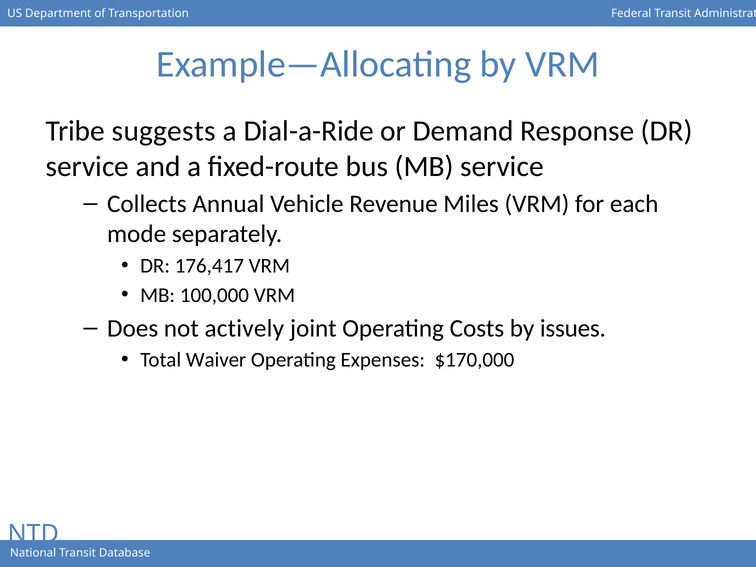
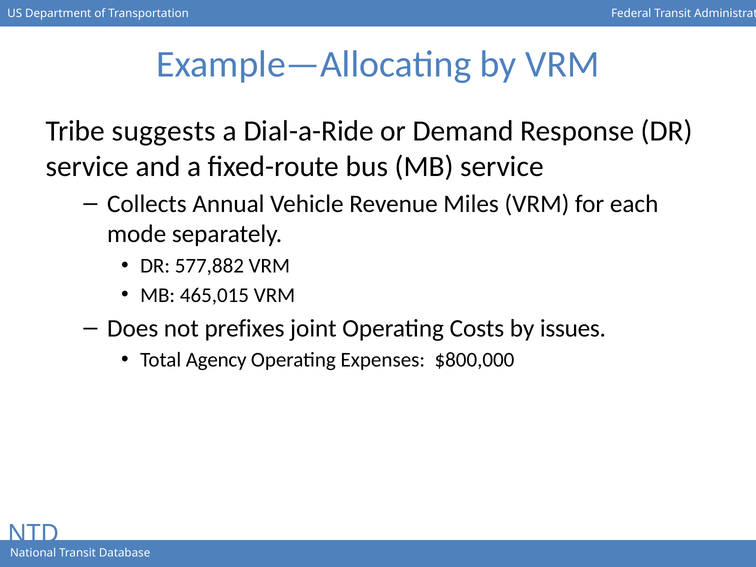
176,417: 176,417 -> 577,882
100,000: 100,000 -> 465,015
actively: actively -> prefixes
Waiver: Waiver -> Agency
$170,000: $170,000 -> $800,000
